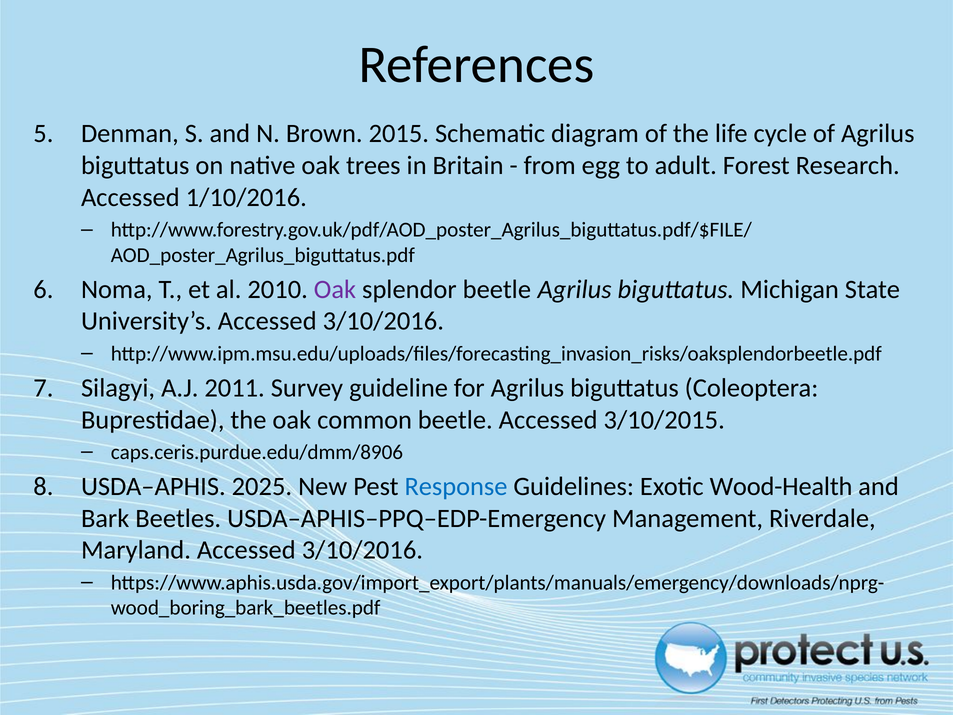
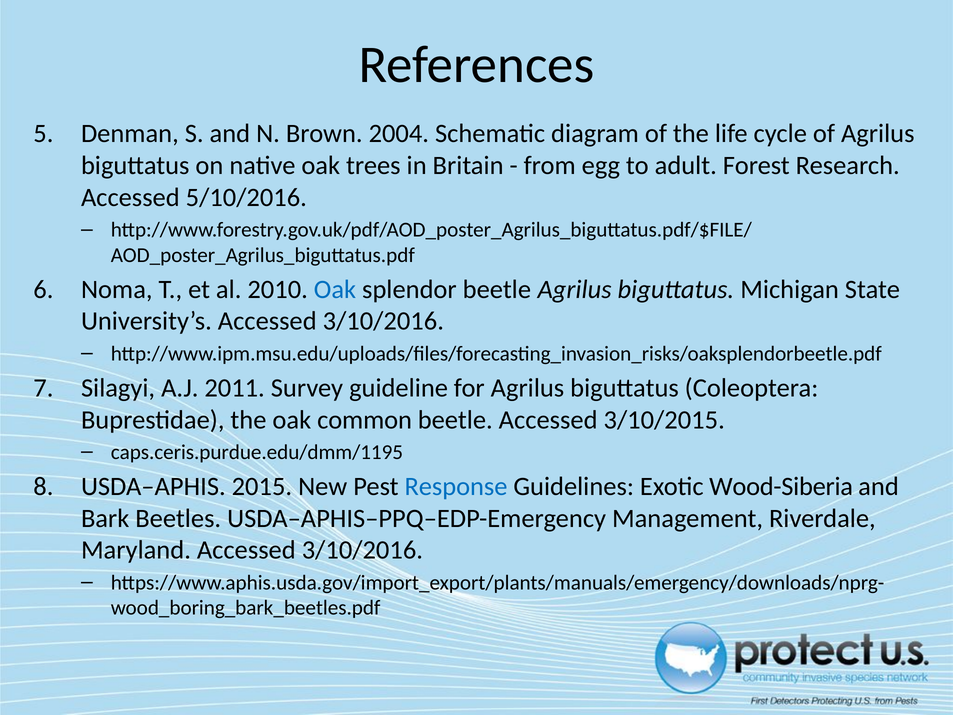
2015: 2015 -> 2004
1/10/2016: 1/10/2016 -> 5/10/2016
Oak at (335, 289) colour: purple -> blue
caps.ceris.purdue.edu/dmm/8906: caps.ceris.purdue.edu/dmm/8906 -> caps.ceris.purdue.edu/dmm/1195
2025: 2025 -> 2015
Wood-Health: Wood-Health -> Wood-Siberia
